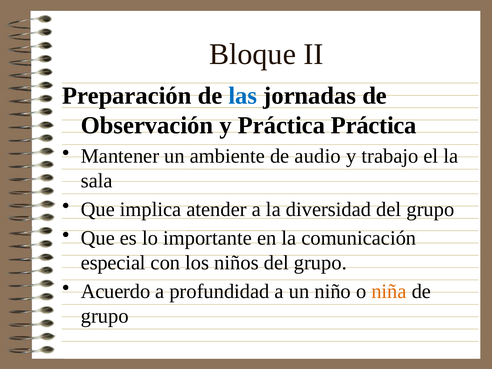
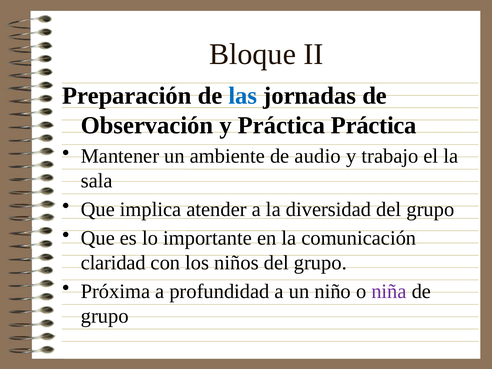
especial: especial -> claridad
Acuerdo: Acuerdo -> Próxima
niña colour: orange -> purple
